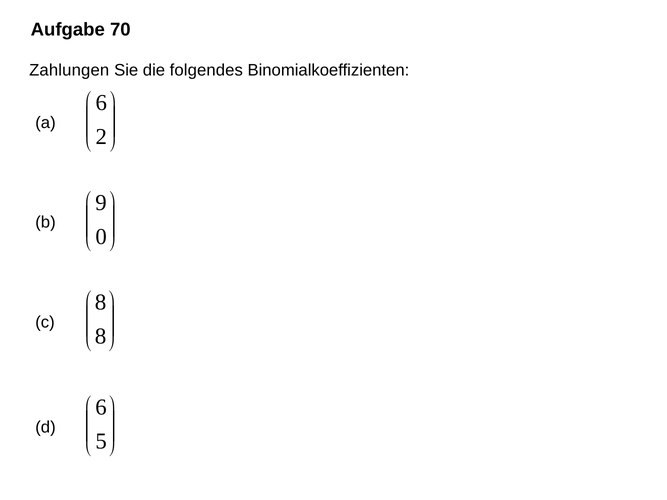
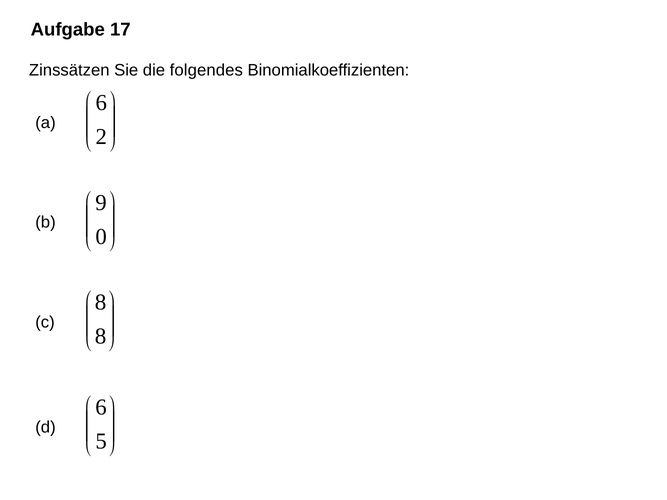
70: 70 -> 17
Zahlungen: Zahlungen -> Zinssätzen
